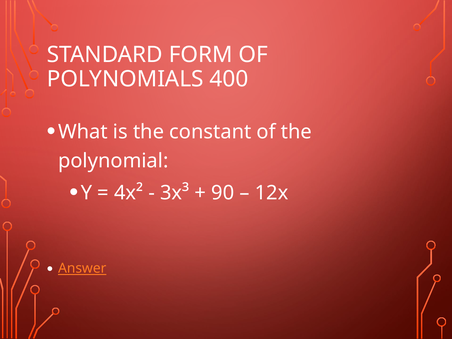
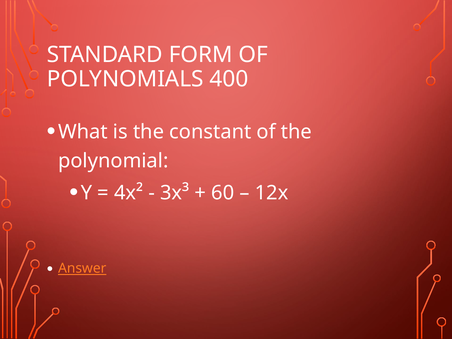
90: 90 -> 60
